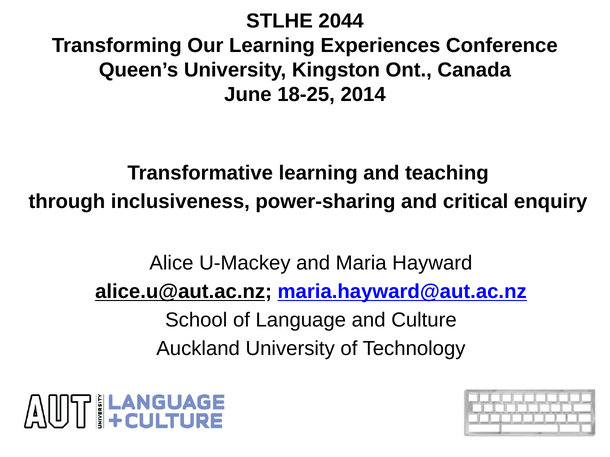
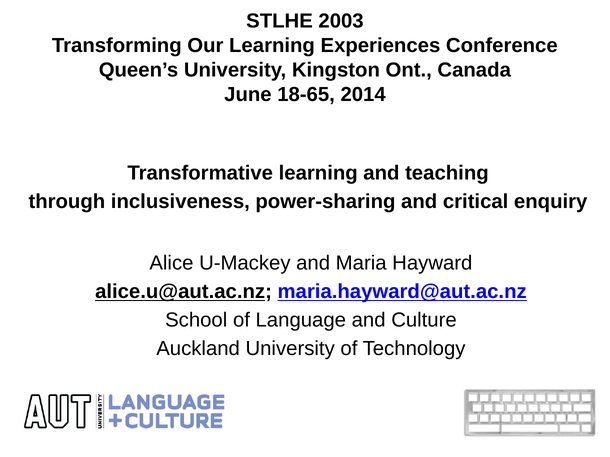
2044: 2044 -> 2003
18-25: 18-25 -> 18-65
